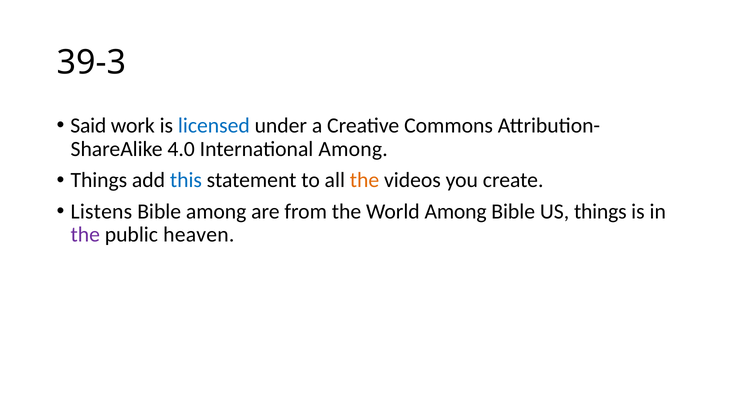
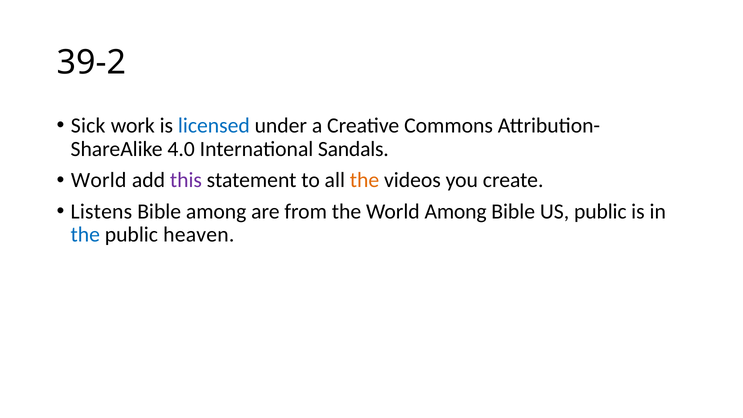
39-3: 39-3 -> 39-2
Said: Said -> Sick
International Among: Among -> Sandals
Things at (99, 180): Things -> World
this colour: blue -> purple
US things: things -> public
the at (85, 235) colour: purple -> blue
